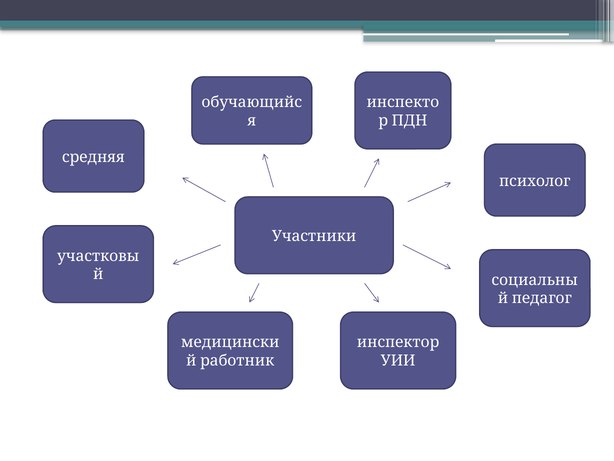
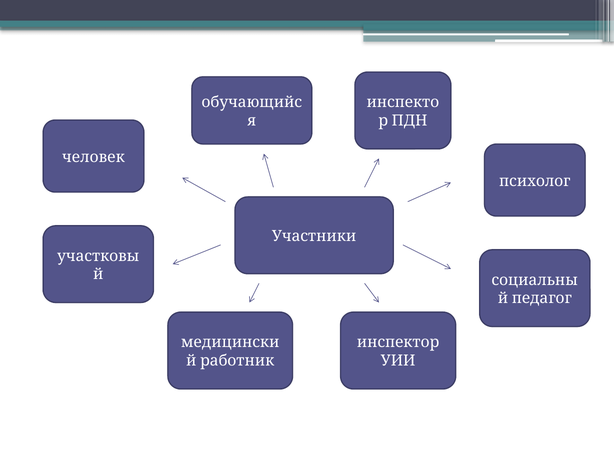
средняя: средняя -> человек
